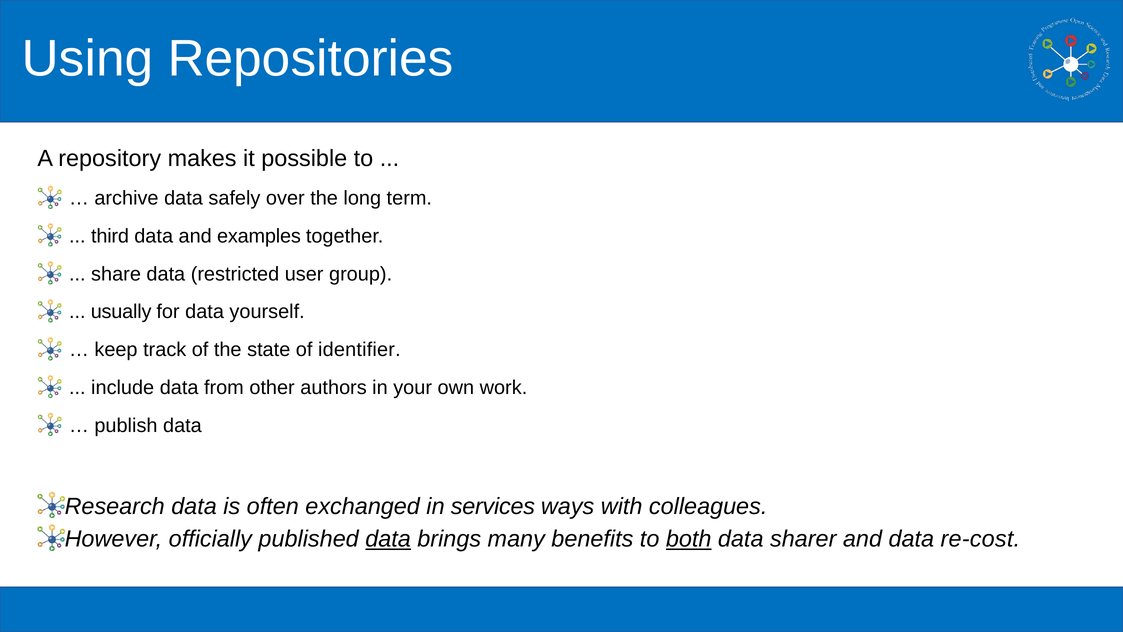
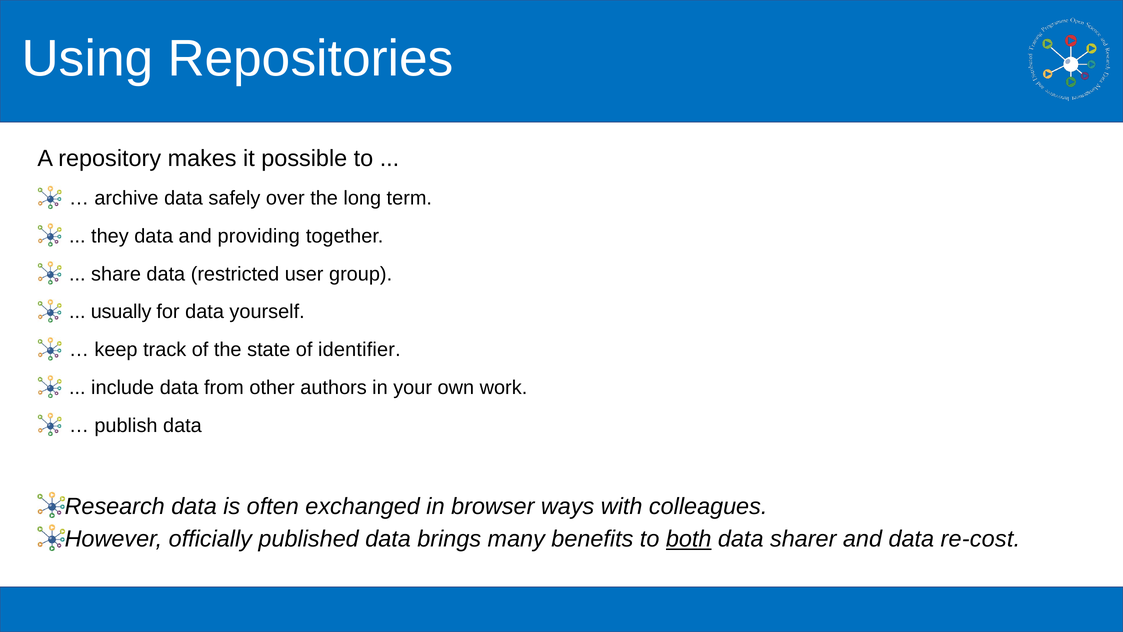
third: third -> they
examples: examples -> providing
services: services -> browser
data at (388, 539) underline: present -> none
